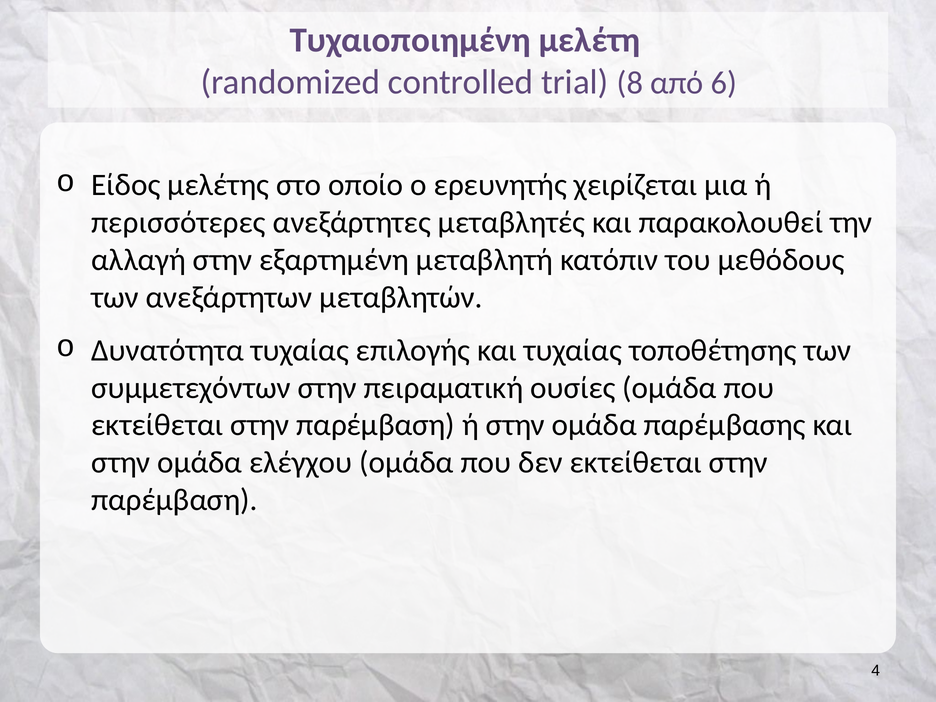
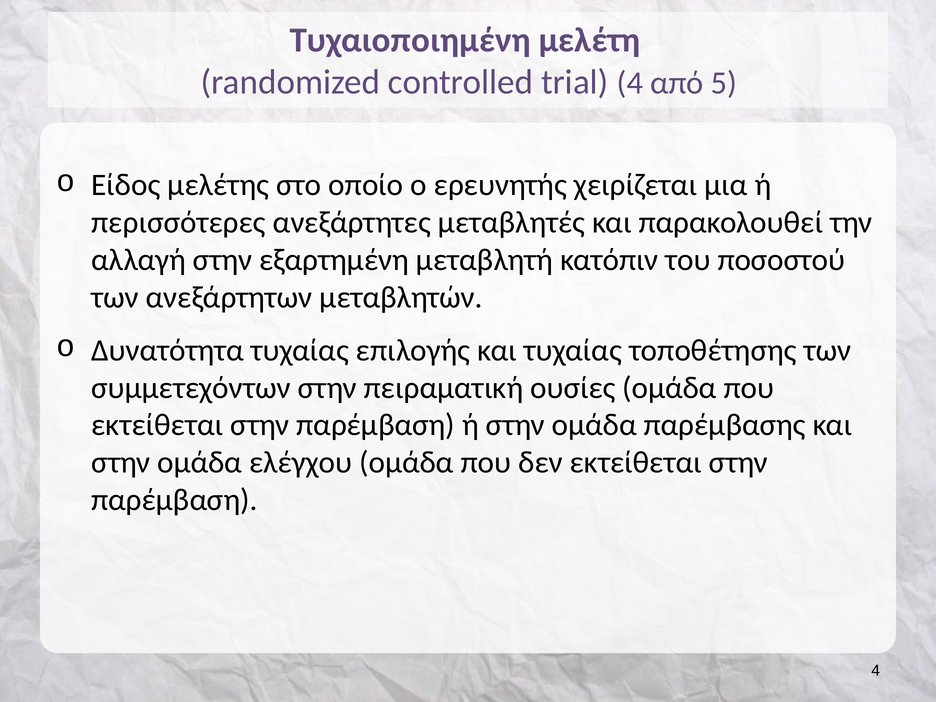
trial 8: 8 -> 4
6: 6 -> 5
μεθόδους: μεθόδους -> ποσοστού
